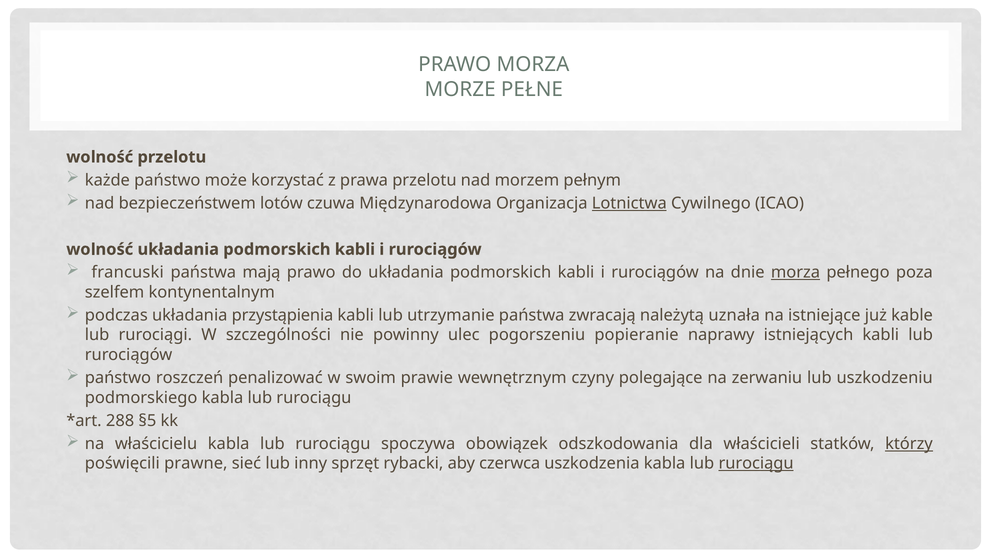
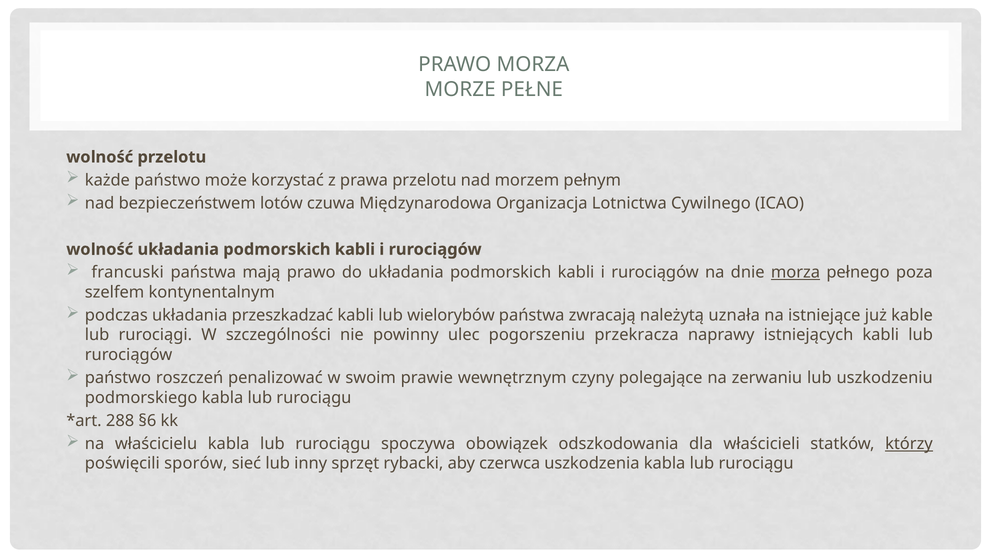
Lotnictwa underline: present -> none
przystąpienia: przystąpienia -> przeszkadzać
utrzymanie: utrzymanie -> wielorybów
popieranie: popieranie -> przekracza
§5: §5 -> §6
prawne: prawne -> sporów
rurociągu at (756, 464) underline: present -> none
